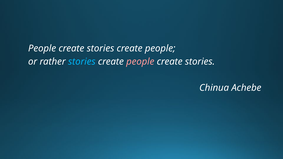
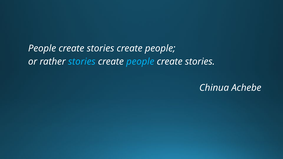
people at (140, 62) colour: pink -> light blue
